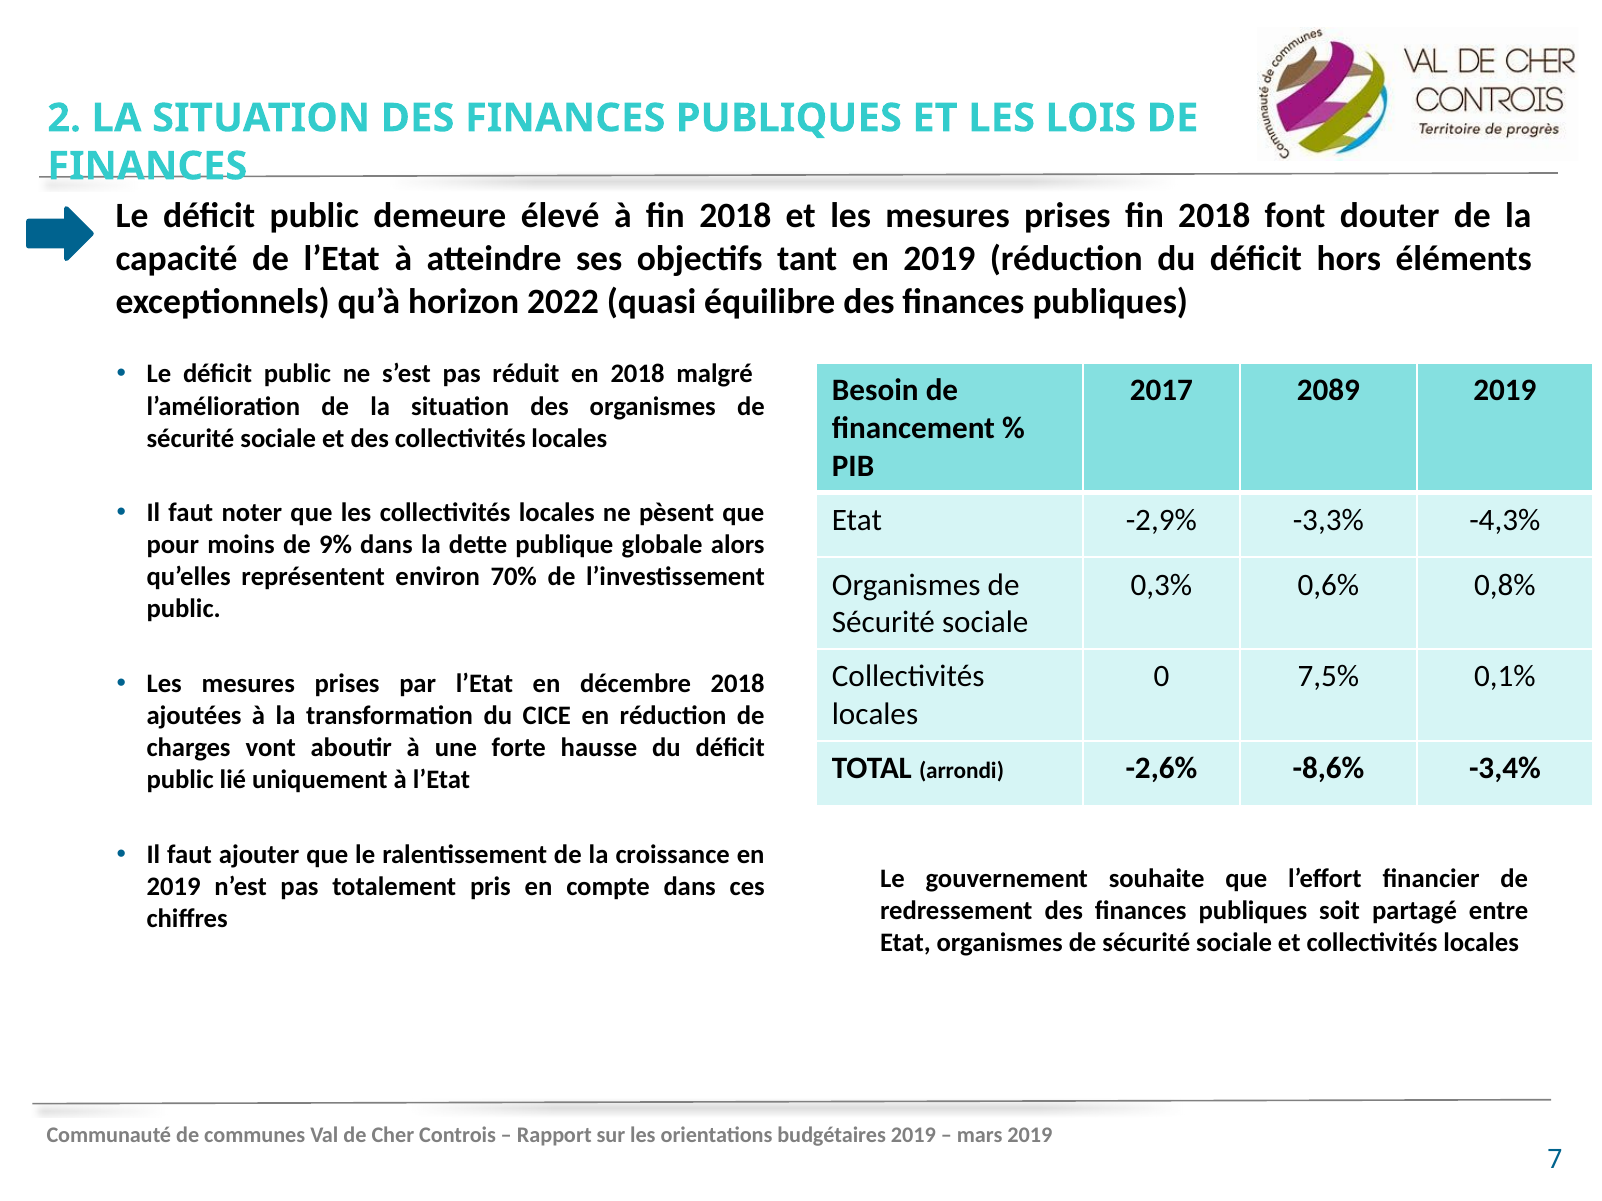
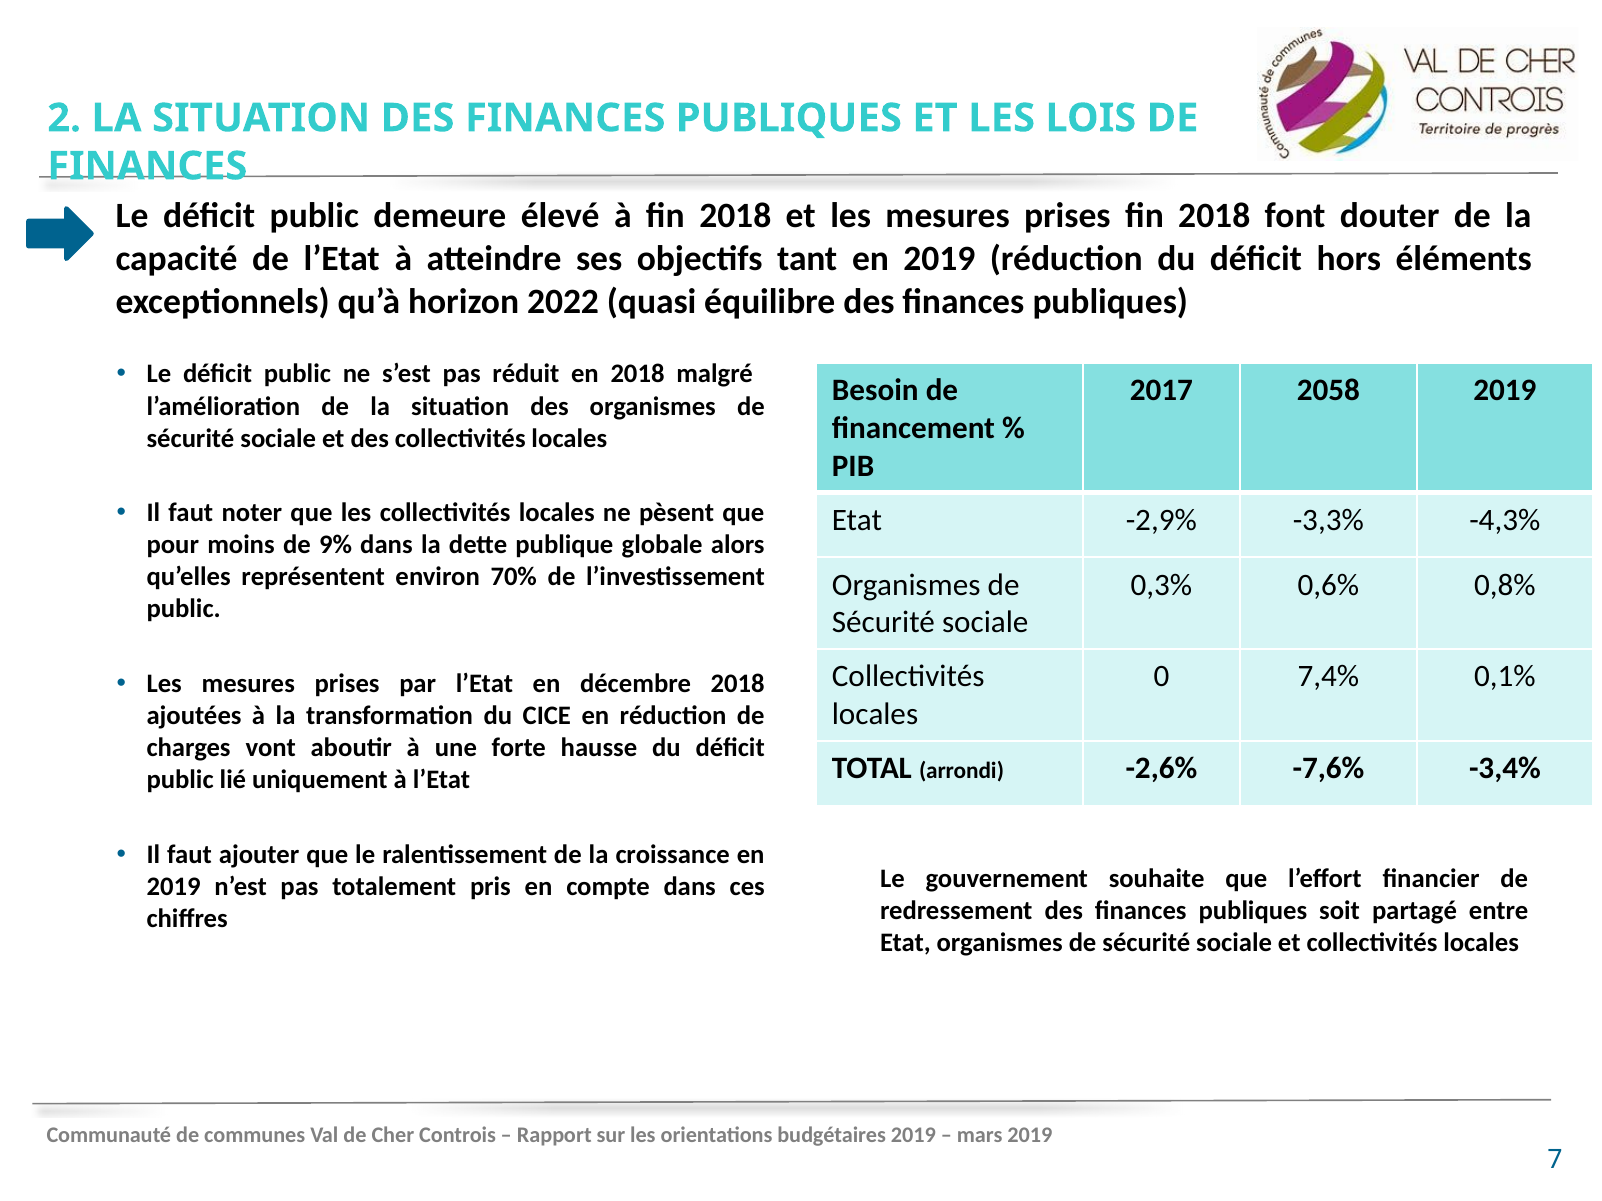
2089: 2089 -> 2058
7,5%: 7,5% -> 7,4%
-8,6%: -8,6% -> -7,6%
